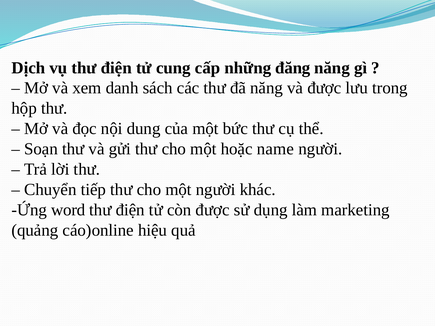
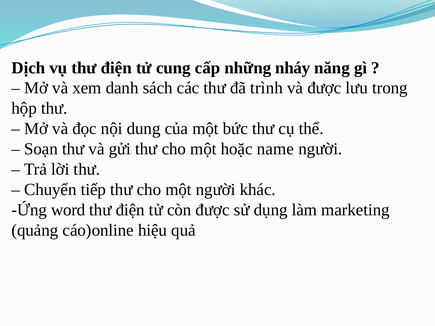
đăng: đăng -> nháy
đã năng: năng -> trình
